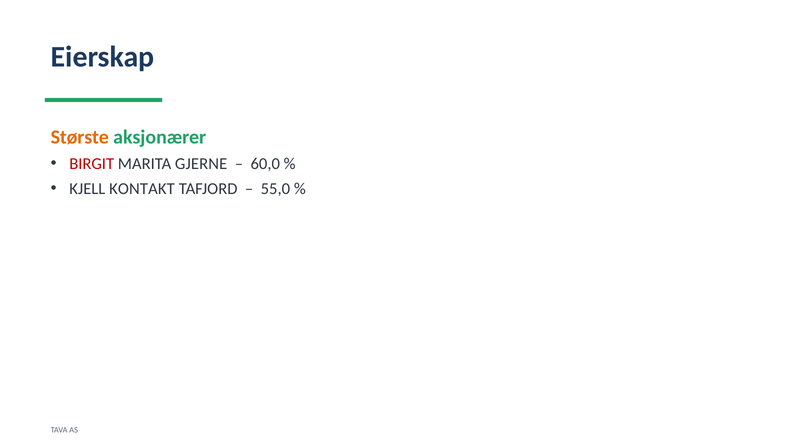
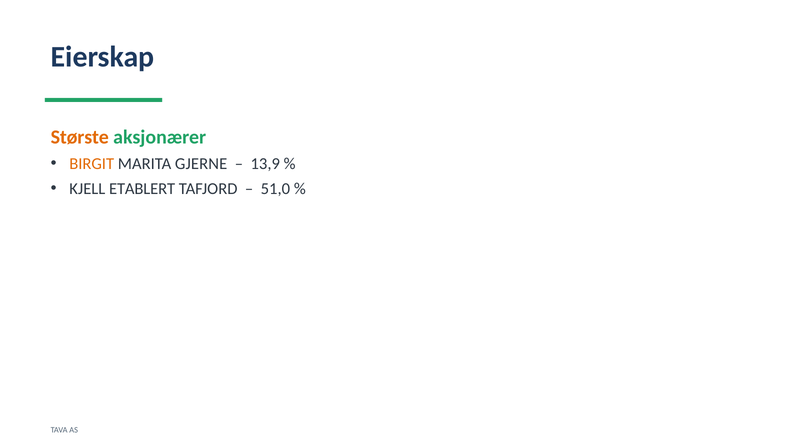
BIRGIT colour: red -> orange
60,0: 60,0 -> 13,9
KONTAKT: KONTAKT -> ETABLERT
55,0: 55,0 -> 51,0
